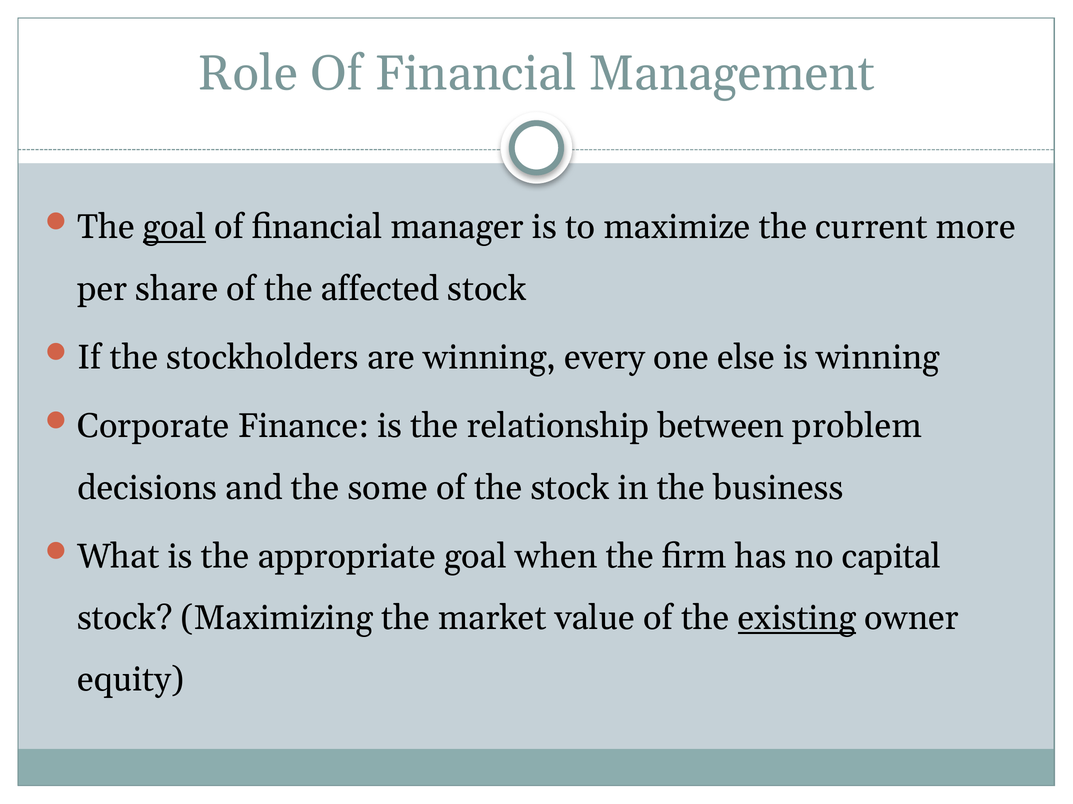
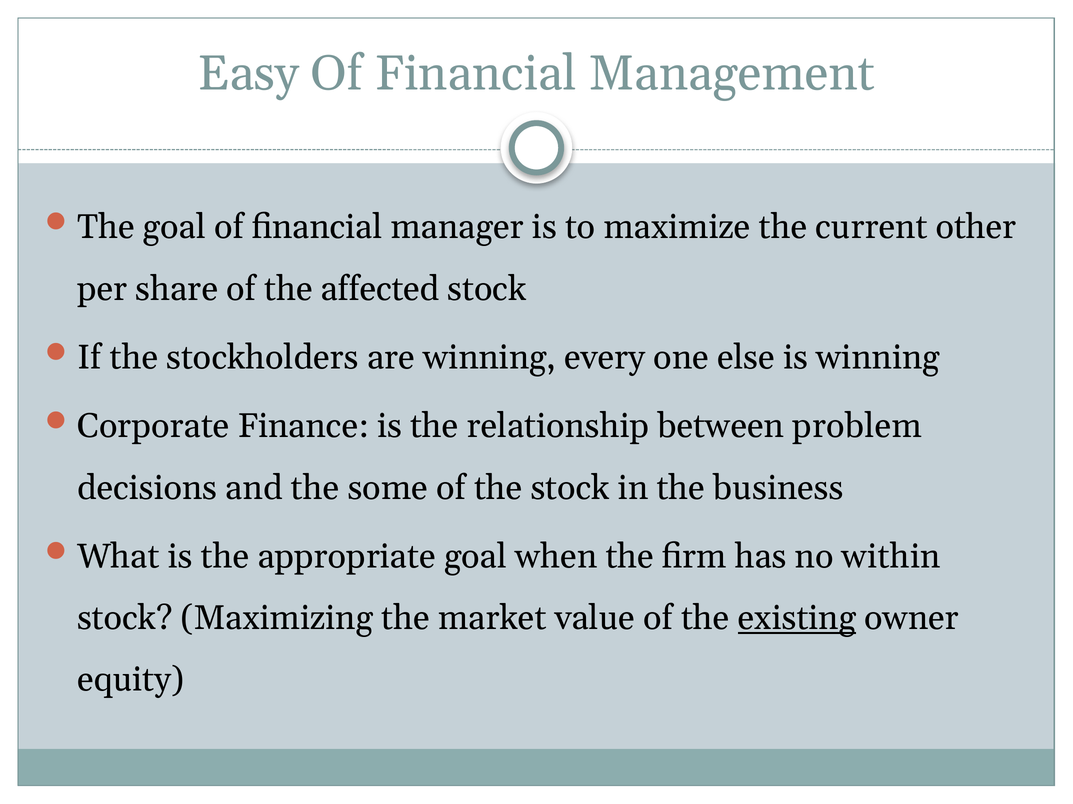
Role: Role -> Easy
goal at (174, 227) underline: present -> none
more: more -> other
capital: capital -> within
